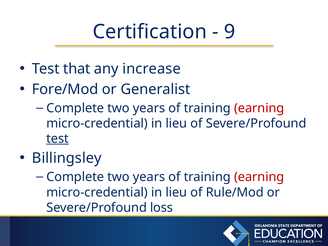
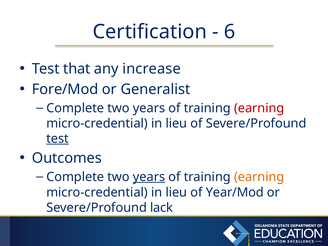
9: 9 -> 6
Billingsley: Billingsley -> Outcomes
years at (149, 177) underline: none -> present
earning at (259, 177) colour: red -> orange
Rule/Mod: Rule/Mod -> Year/Mod
loss: loss -> lack
